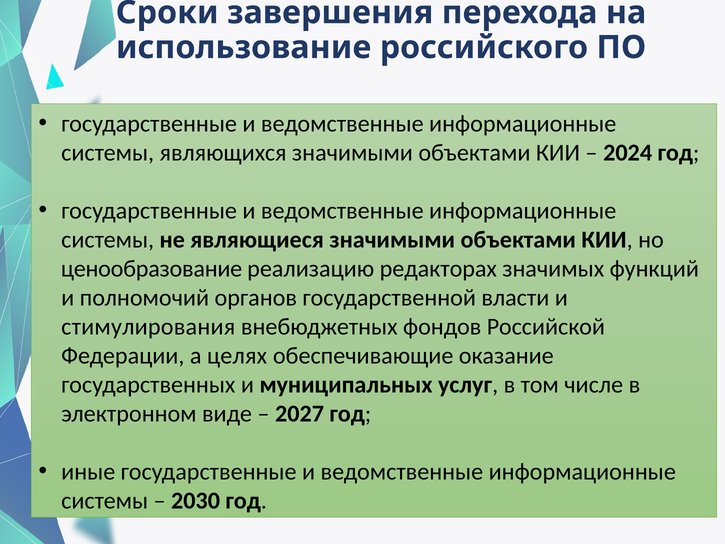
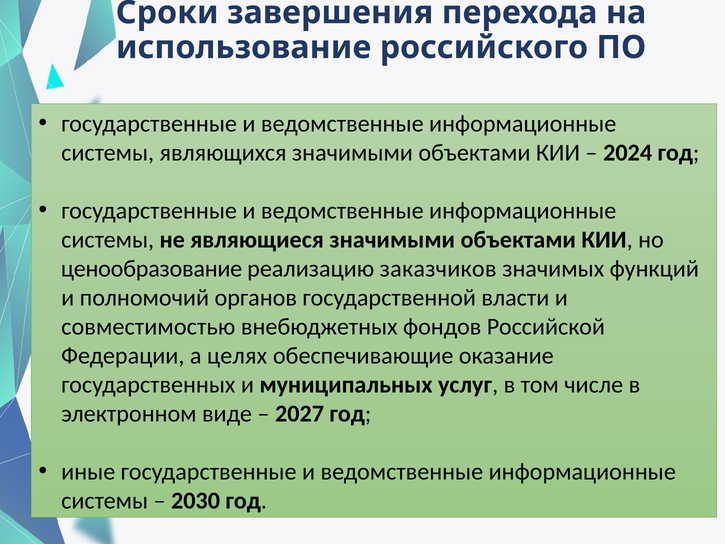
редакторах: редакторах -> заказчиков
стимулирования: стимулирования -> совместимостью
